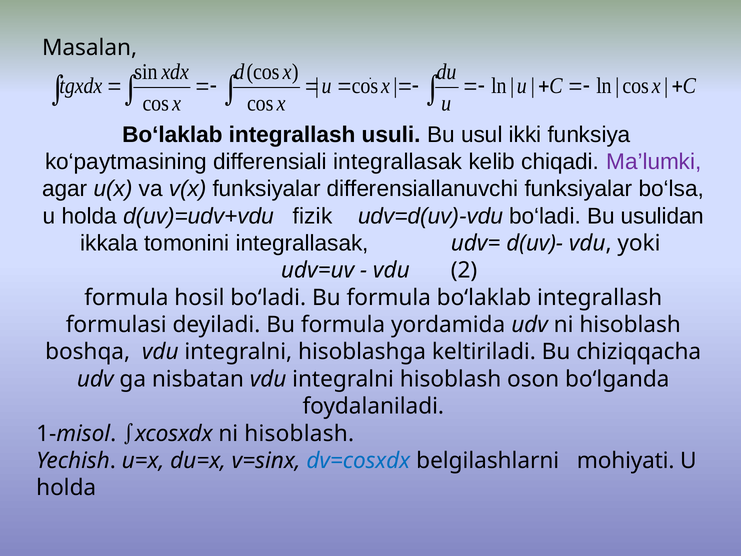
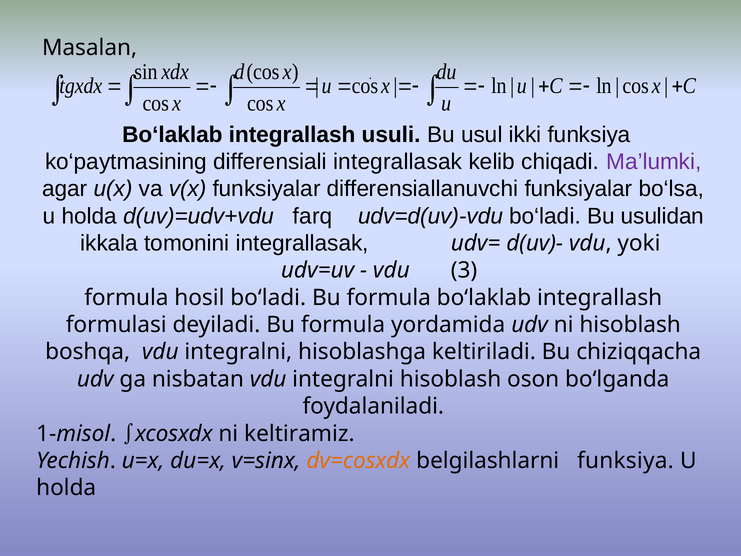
fizik: fizik -> farq
2: 2 -> 3
xcosxdx ni hisoblash: hisoblash -> keltiramiz
dv=cosxdx colour: blue -> orange
belgilashlarni mohiyati: mohiyati -> funksiya
